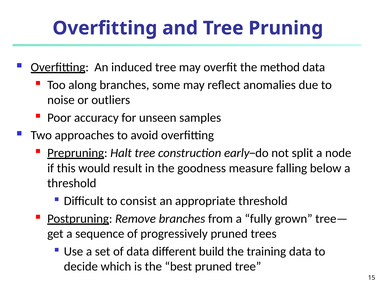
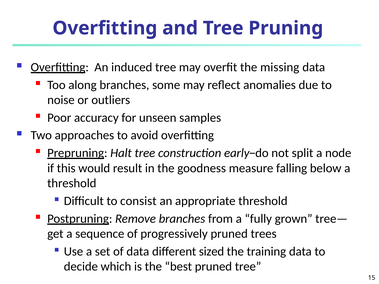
method: method -> missing
build: build -> sized
